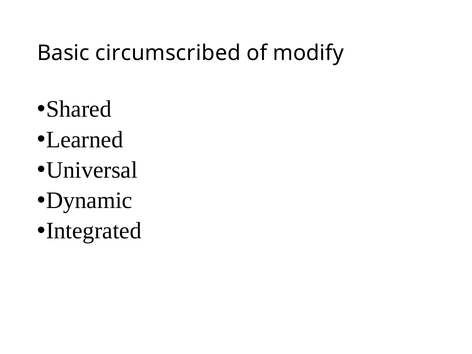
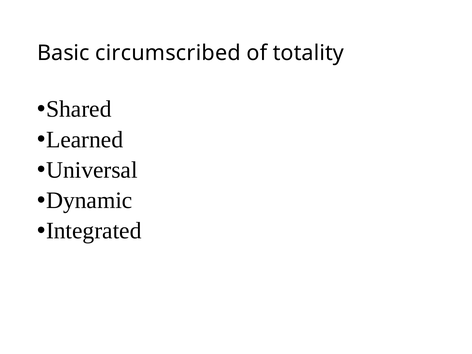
modify: modify -> totality
